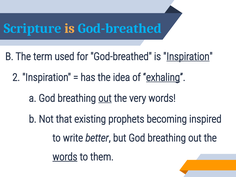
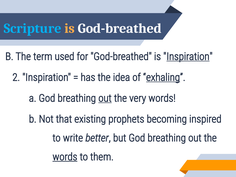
God-breathed at (120, 28) colour: light blue -> white
